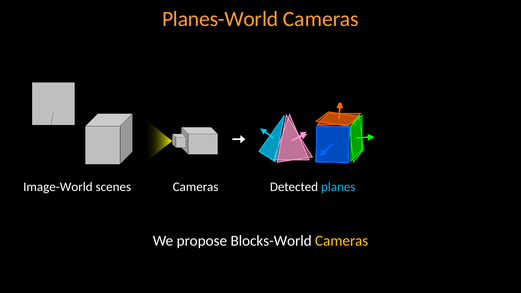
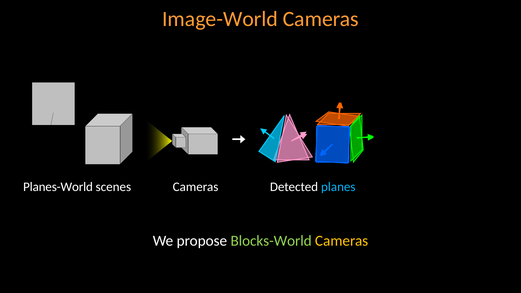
Planes-World: Planes-World -> Image-World
Image-World: Image-World -> Planes-World
Blocks-World colour: white -> light green
